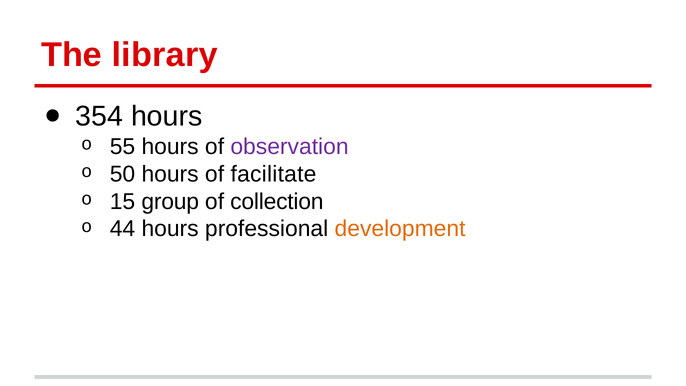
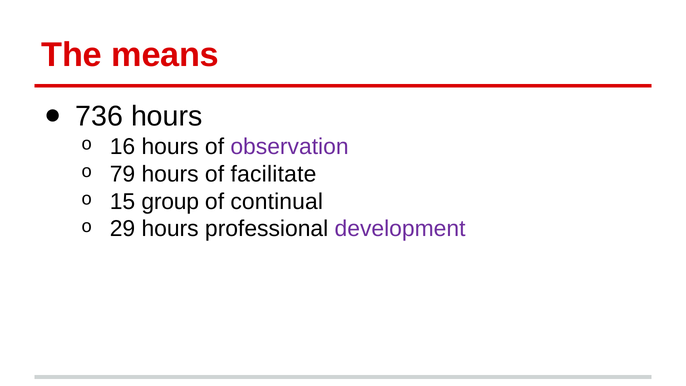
library: library -> means
354: 354 -> 736
55: 55 -> 16
50: 50 -> 79
collection: collection -> continual
44: 44 -> 29
development colour: orange -> purple
